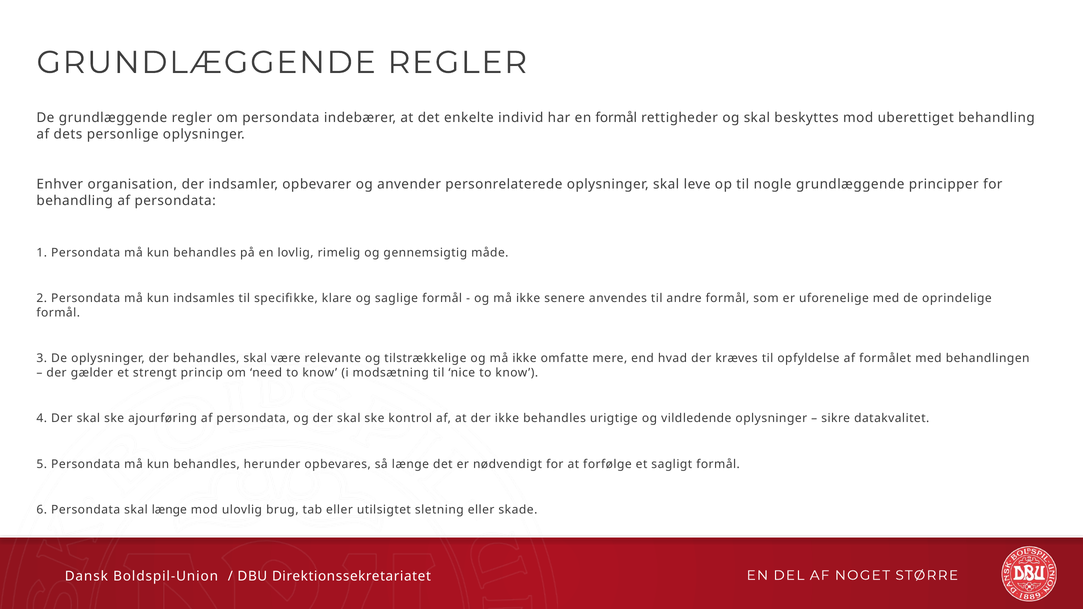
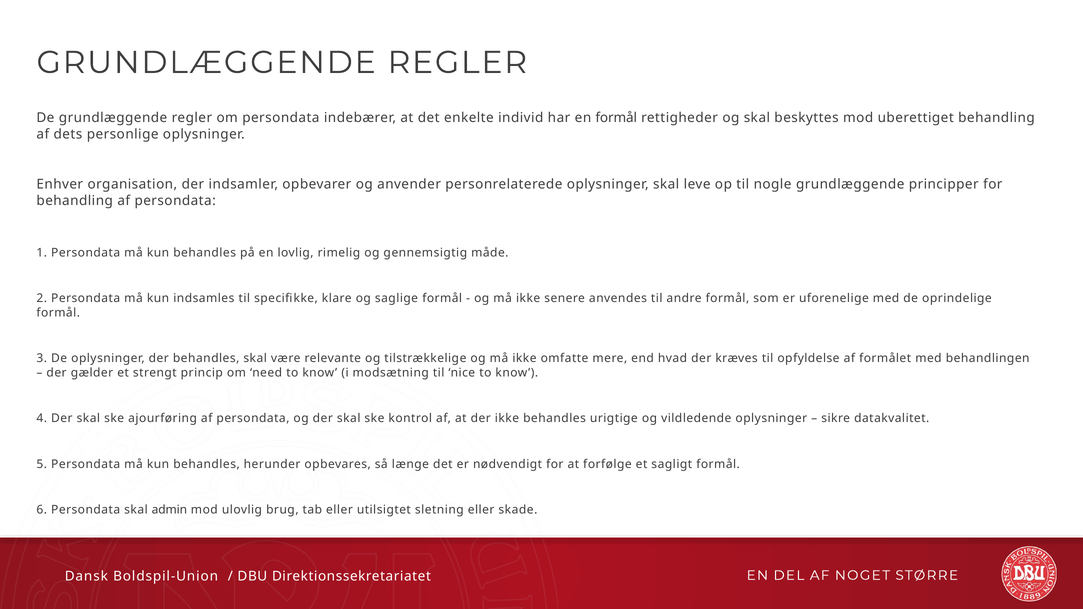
skal længe: længe -> admin
